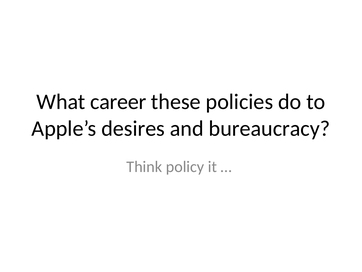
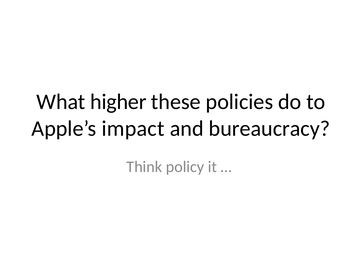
career: career -> higher
desires: desires -> impact
